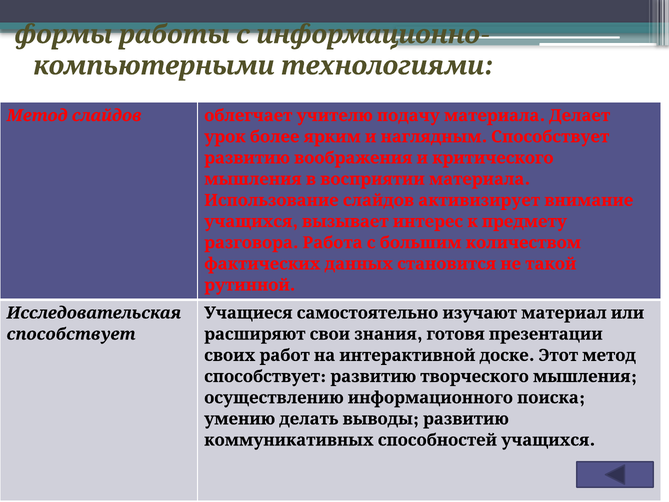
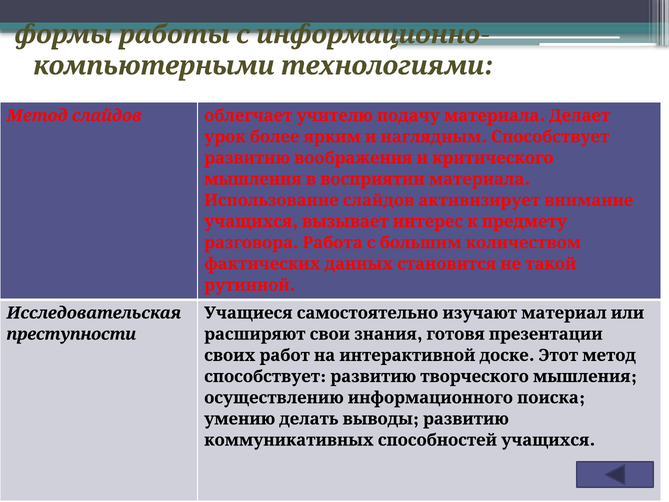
способствует at (71, 334): способствует -> преступности
